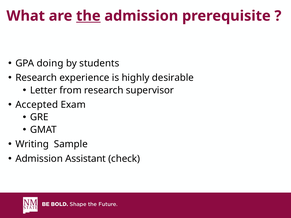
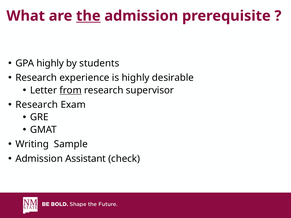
GPA doing: doing -> highly
from underline: none -> present
Accepted at (37, 105): Accepted -> Research
